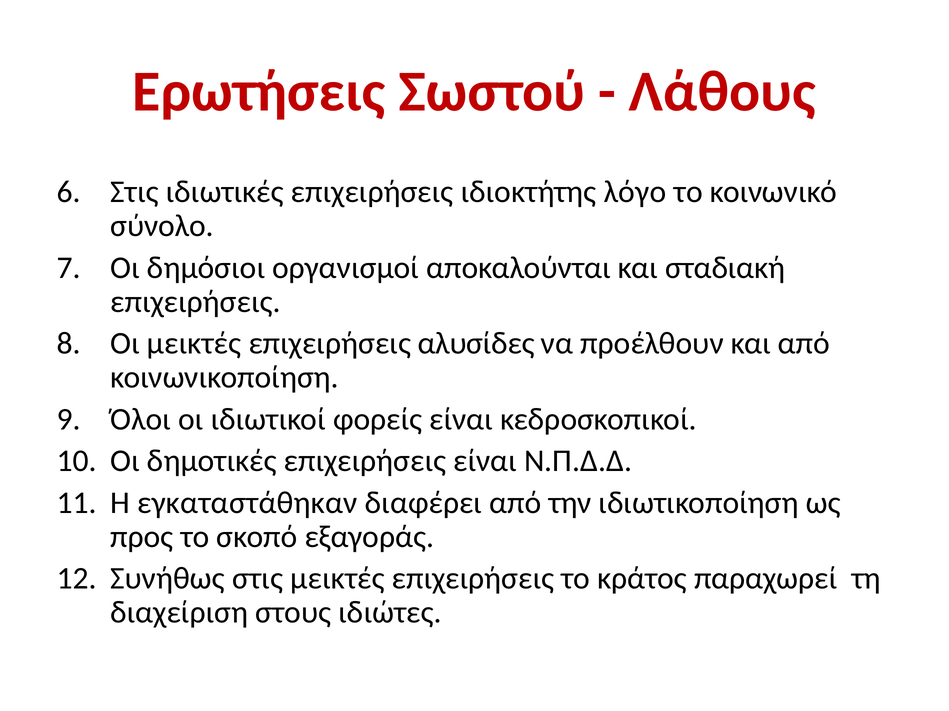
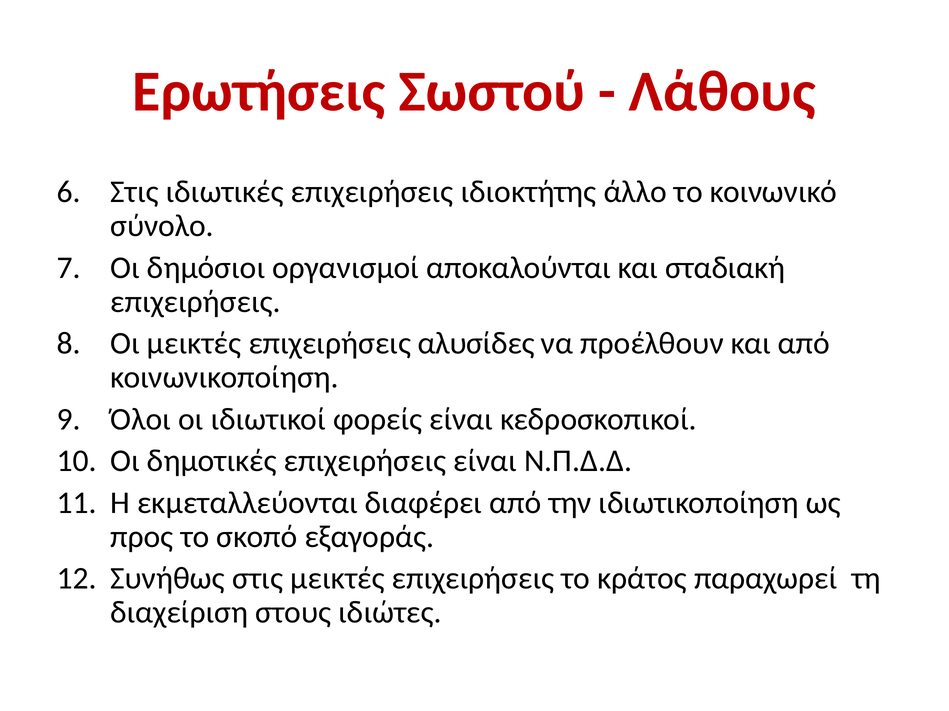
λόγο: λόγο -> άλλο
εγκαταστάθηκαν: εγκαταστάθηκαν -> εκμεταλλεύονται
